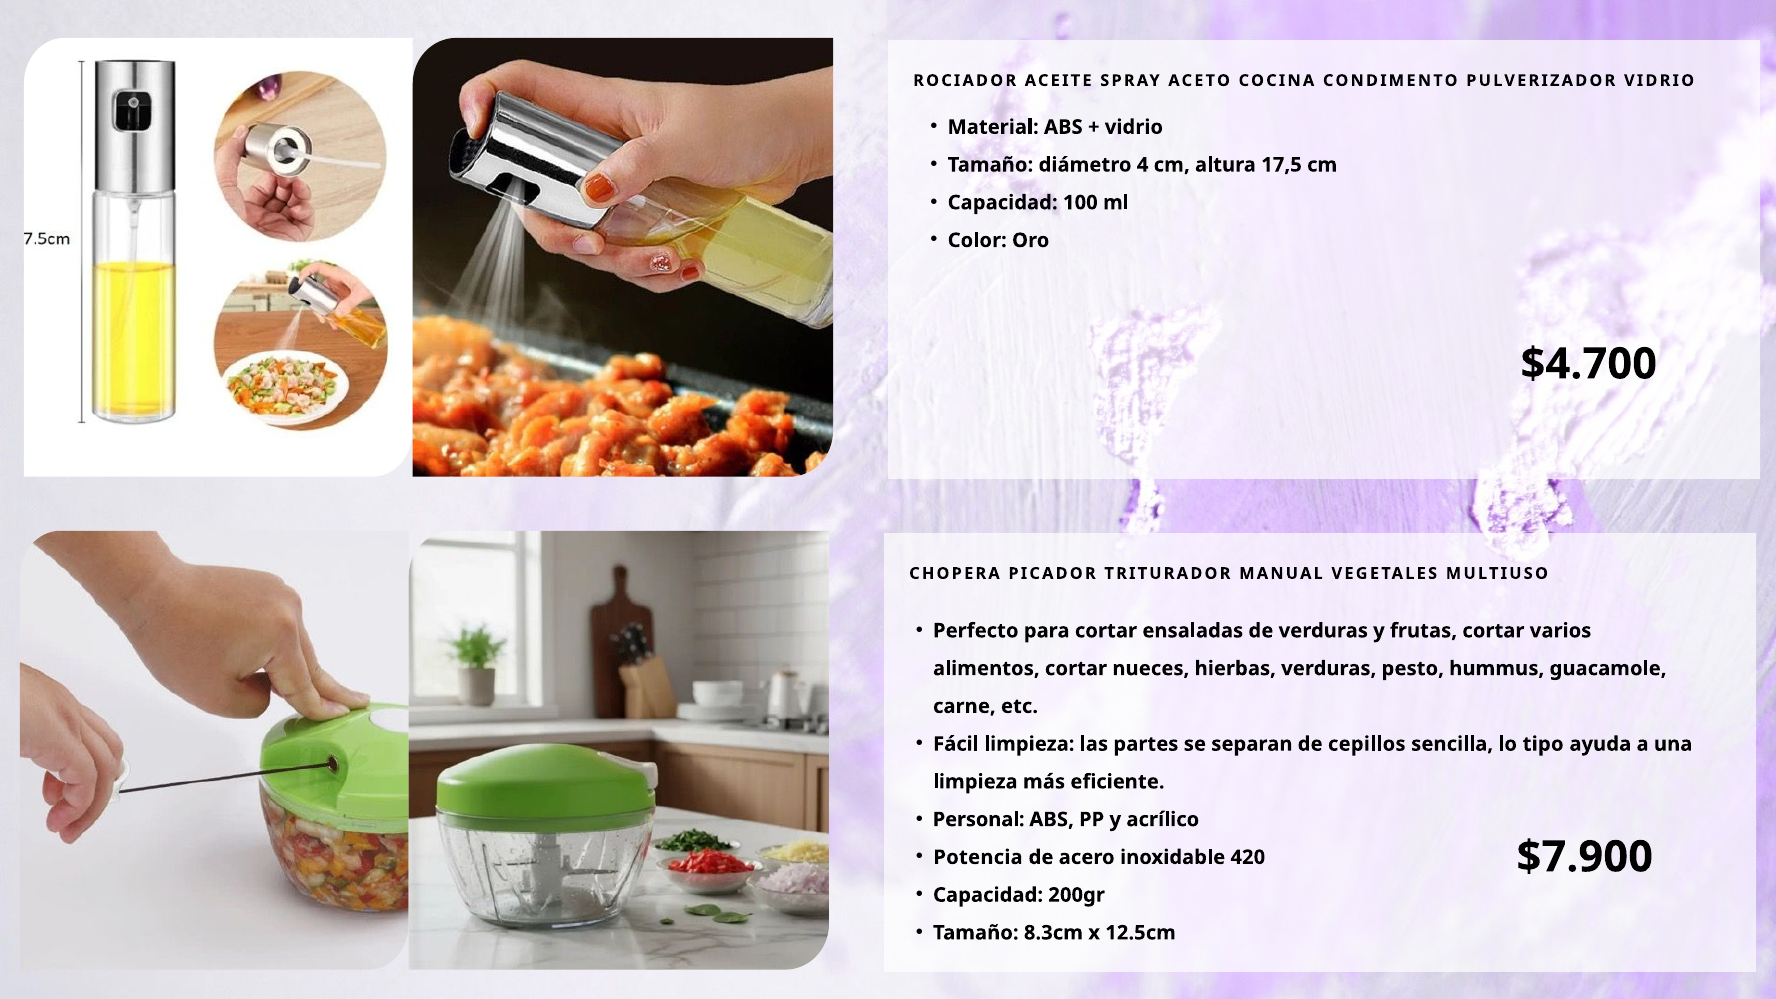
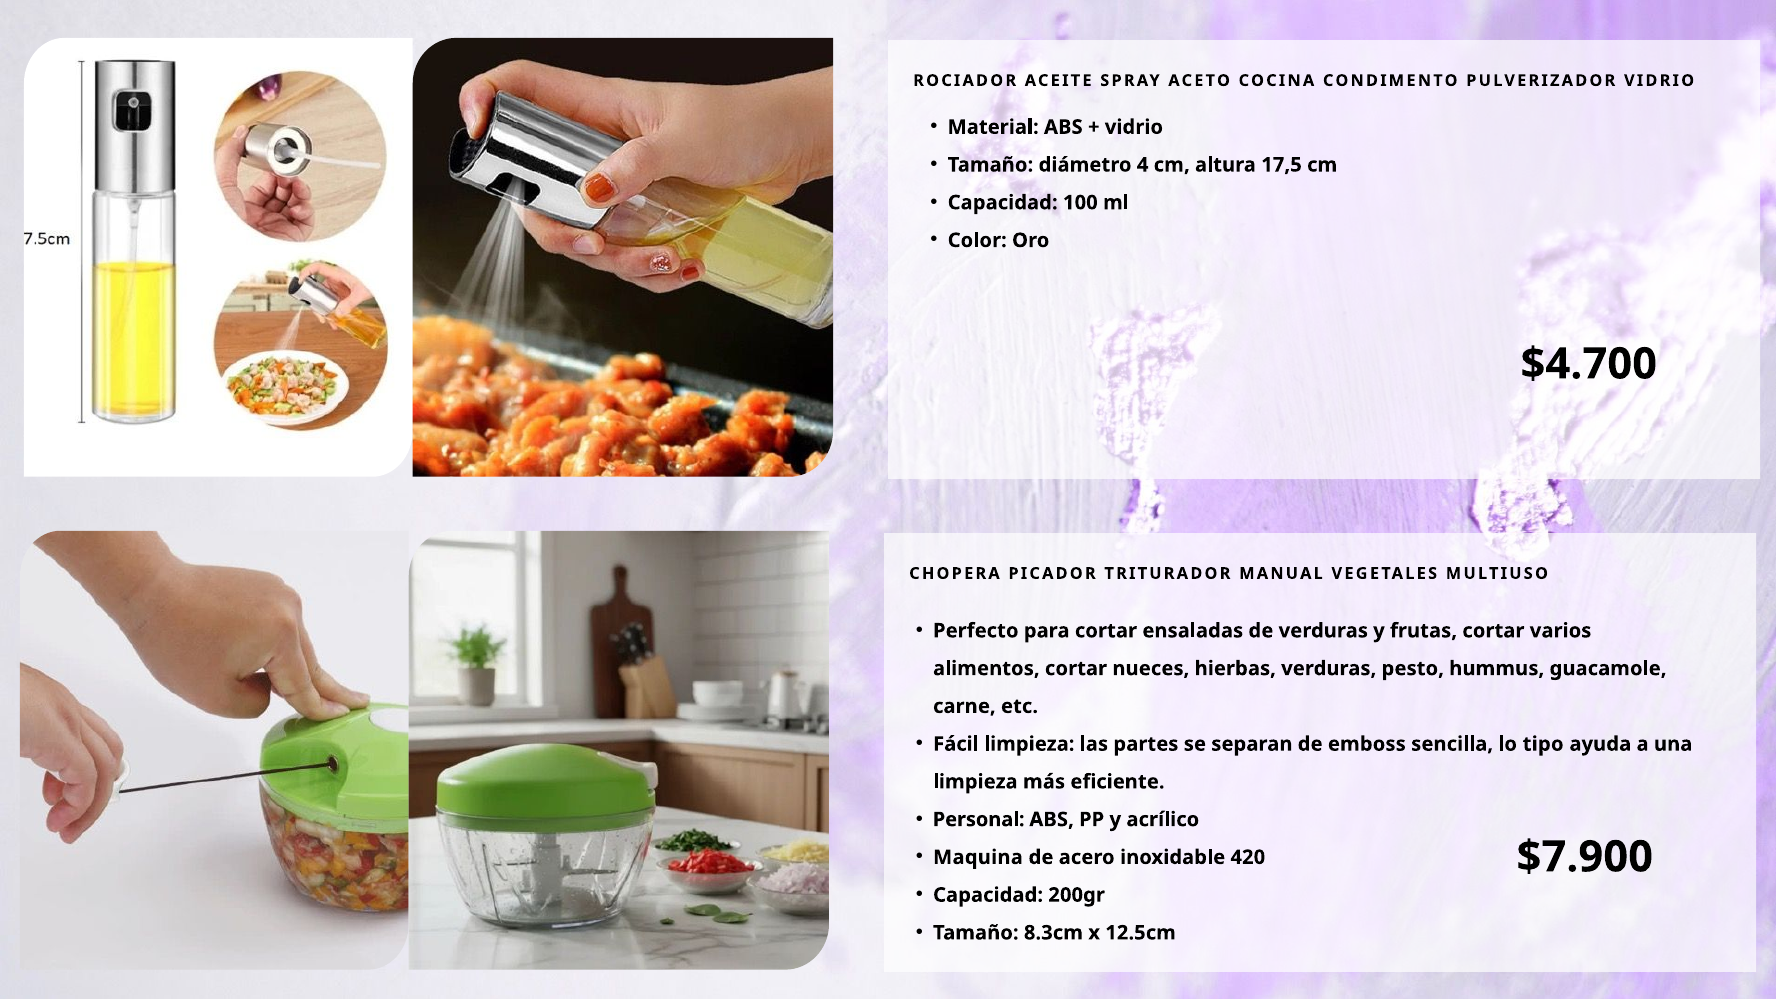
cepillos: cepillos -> emboss
Potencia: Potencia -> Maquina
